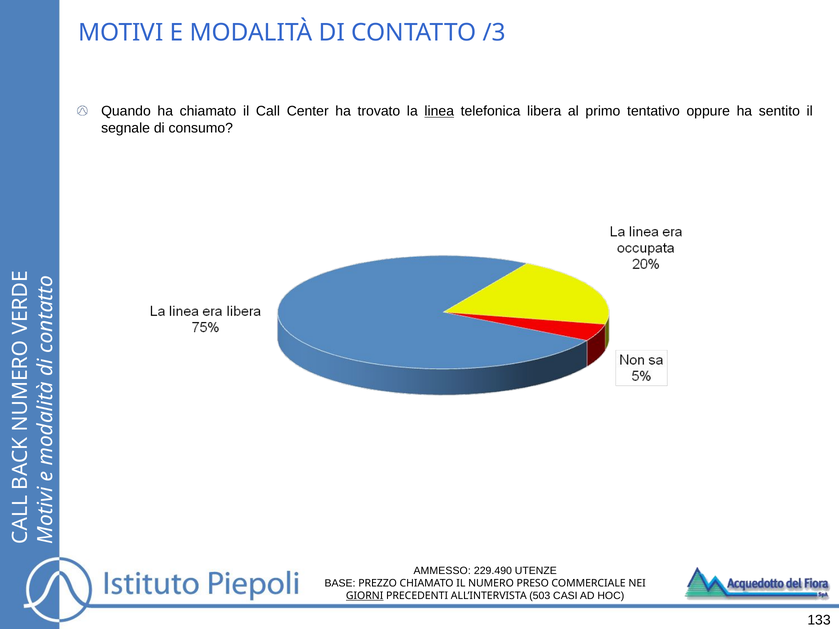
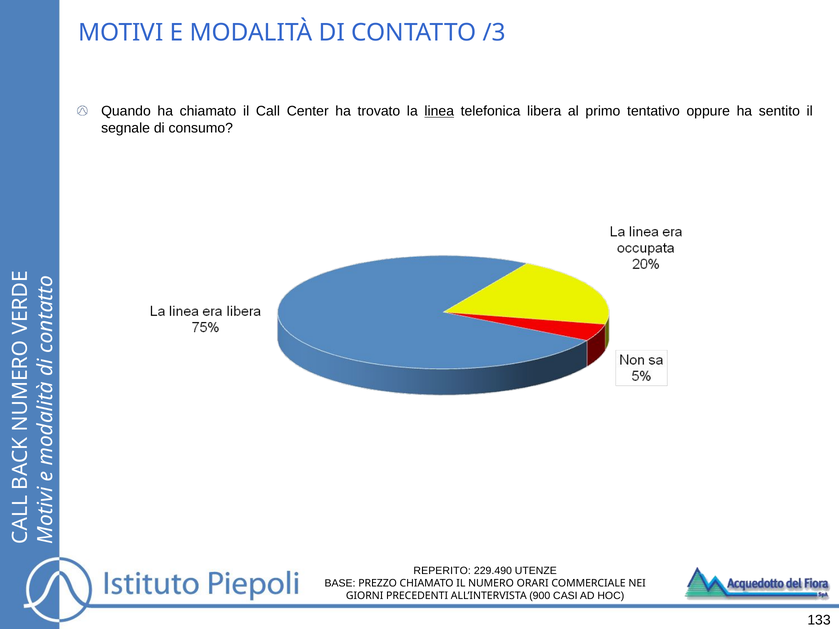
AMMESSO: AMMESSO -> REPERITO
PRESO: PRESO -> ORARI
GIORNI underline: present -> none
503: 503 -> 900
